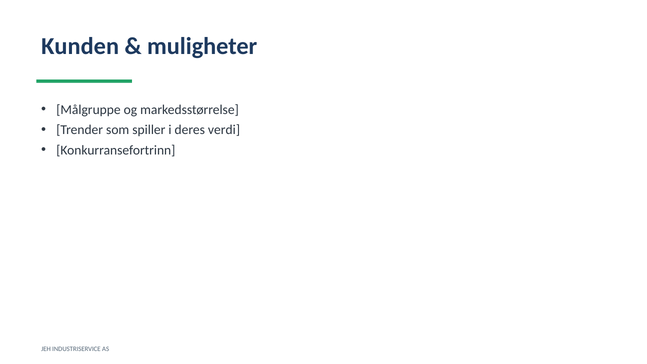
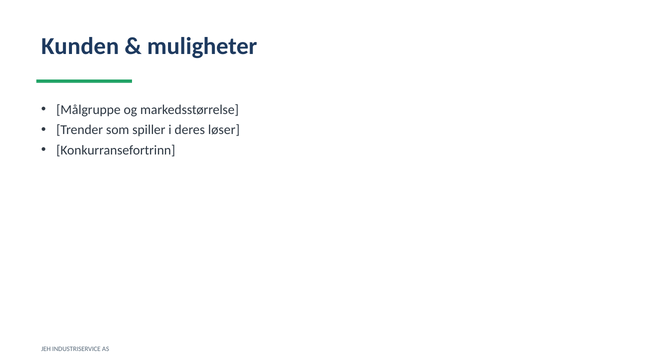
verdi: verdi -> løser
